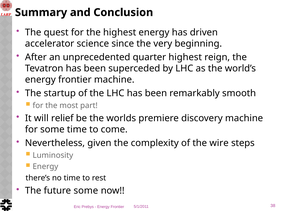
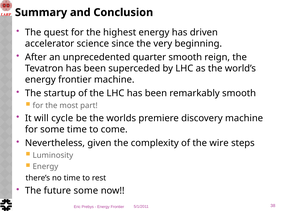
quarter highest: highest -> smooth
relief: relief -> cycle
